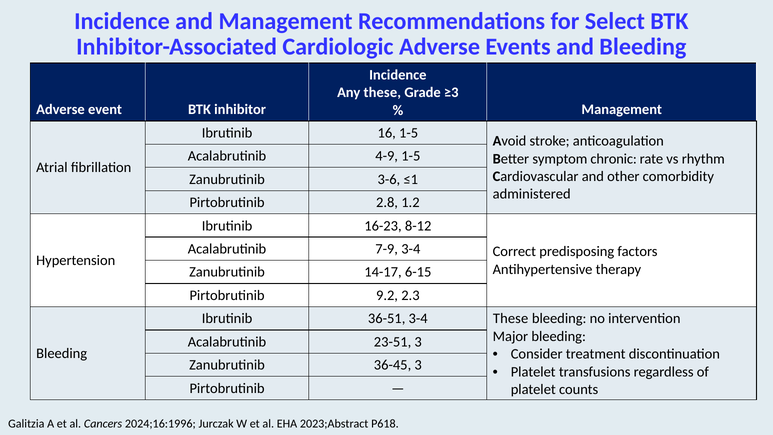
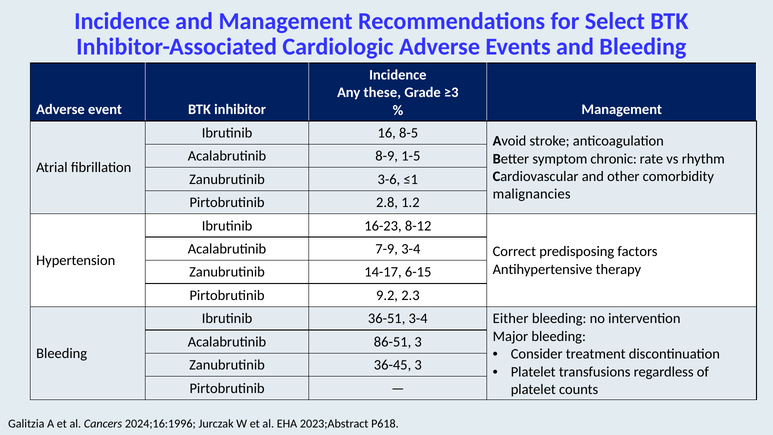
16 1-5: 1-5 -> 8-5
4-9: 4-9 -> 8-9
administered: administered -> malignancies
3-4 These: These -> Either
23-51: 23-51 -> 86-51
